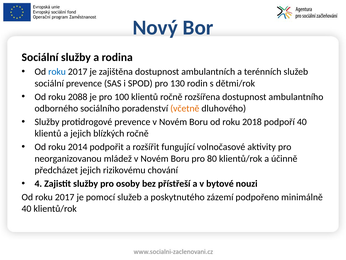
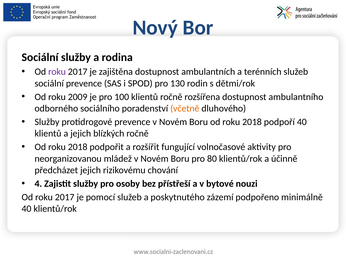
roku at (57, 72) colour: blue -> purple
2088: 2088 -> 2009
2014 at (78, 147): 2014 -> 2018
